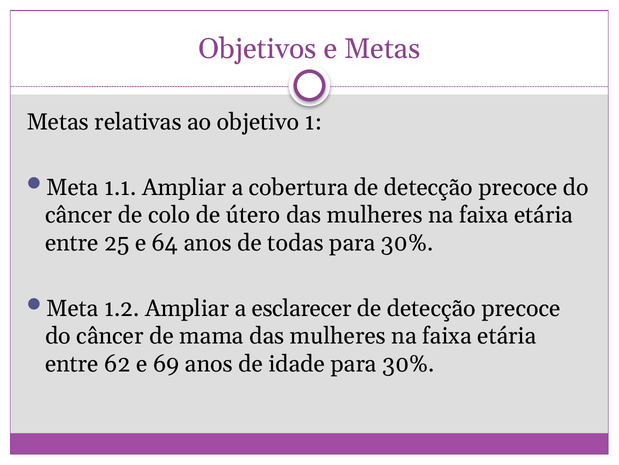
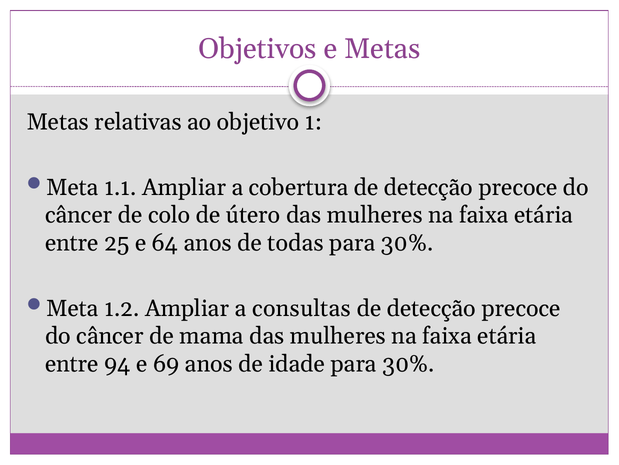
esclarecer: esclarecer -> consultas
62: 62 -> 94
